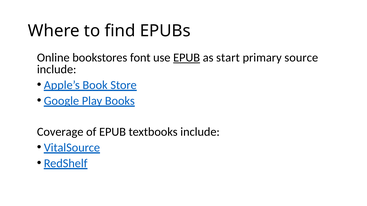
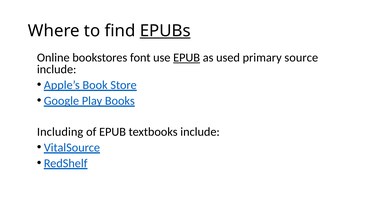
EPUBs underline: none -> present
start: start -> used
Coverage: Coverage -> Including
